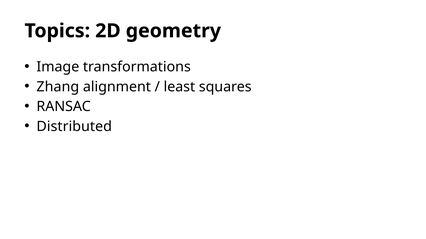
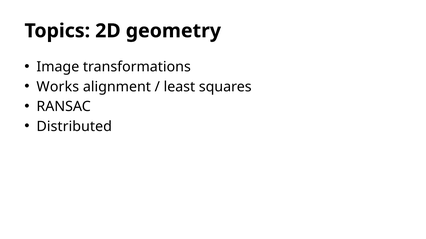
Zhang: Zhang -> Works
